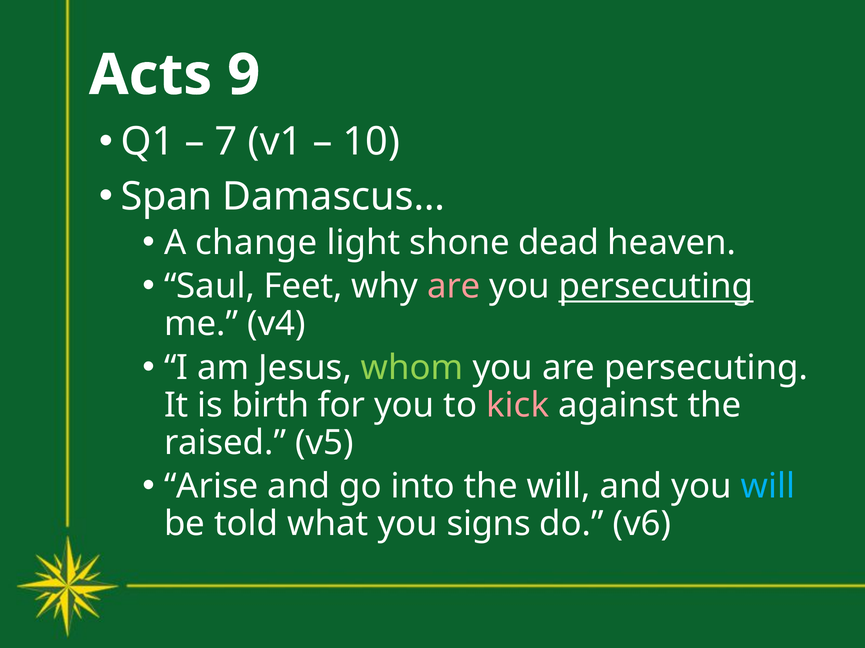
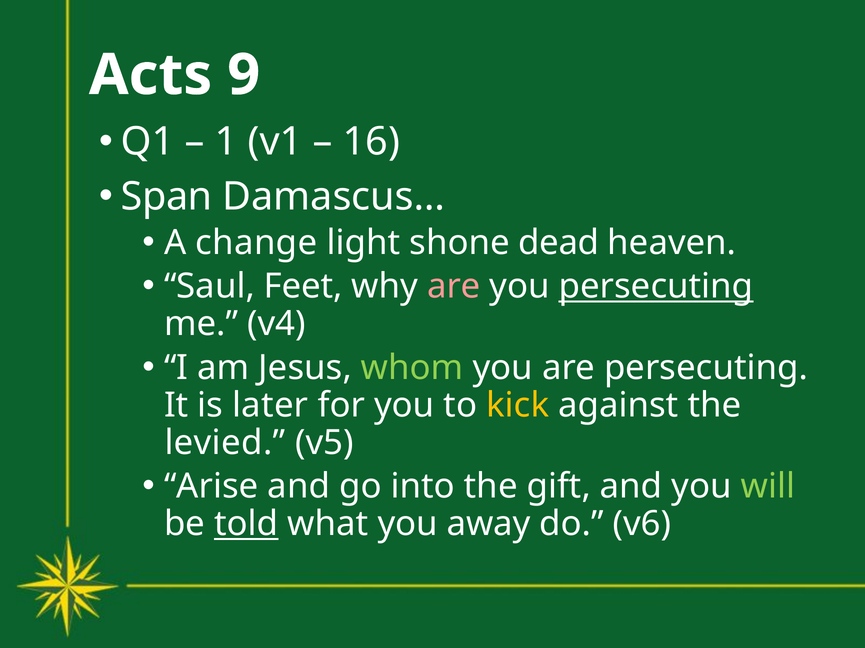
7: 7 -> 1
10: 10 -> 16
birth: birth -> later
kick colour: pink -> yellow
raised: raised -> levied
the will: will -> gift
will at (768, 487) colour: light blue -> light green
told underline: none -> present
signs: signs -> away
